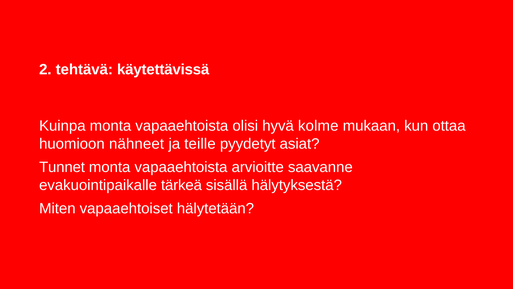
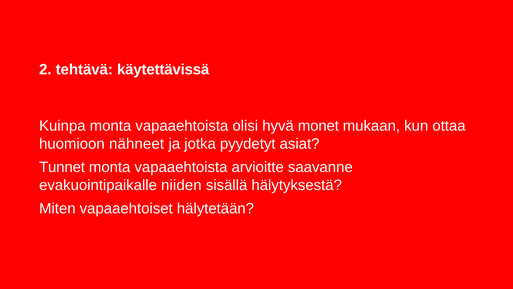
kolme: kolme -> monet
teille: teille -> jotka
tärkeä: tärkeä -> niiden
